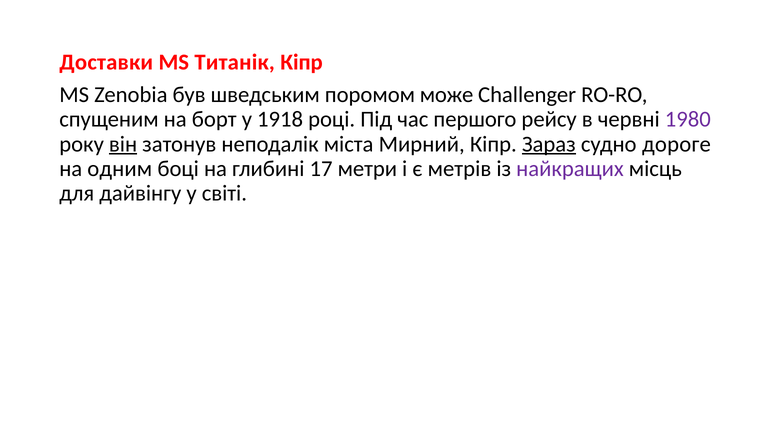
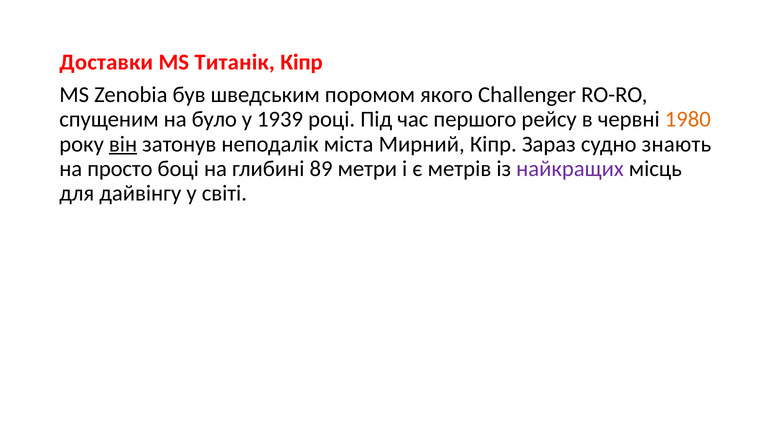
може: може -> якого
борт: борт -> було
1918: 1918 -> 1939
1980 colour: purple -> orange
Зараз underline: present -> none
дороге: дороге -> знають
одним: одним -> просто
17: 17 -> 89
